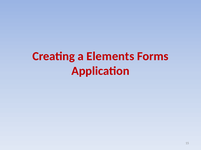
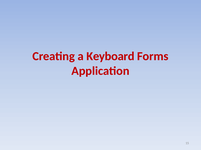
Elements: Elements -> Keyboard
